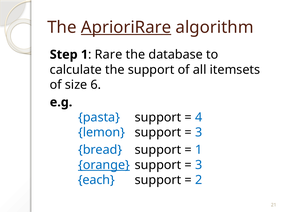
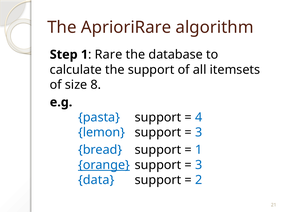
AprioriRare underline: present -> none
6: 6 -> 8
each: each -> data
